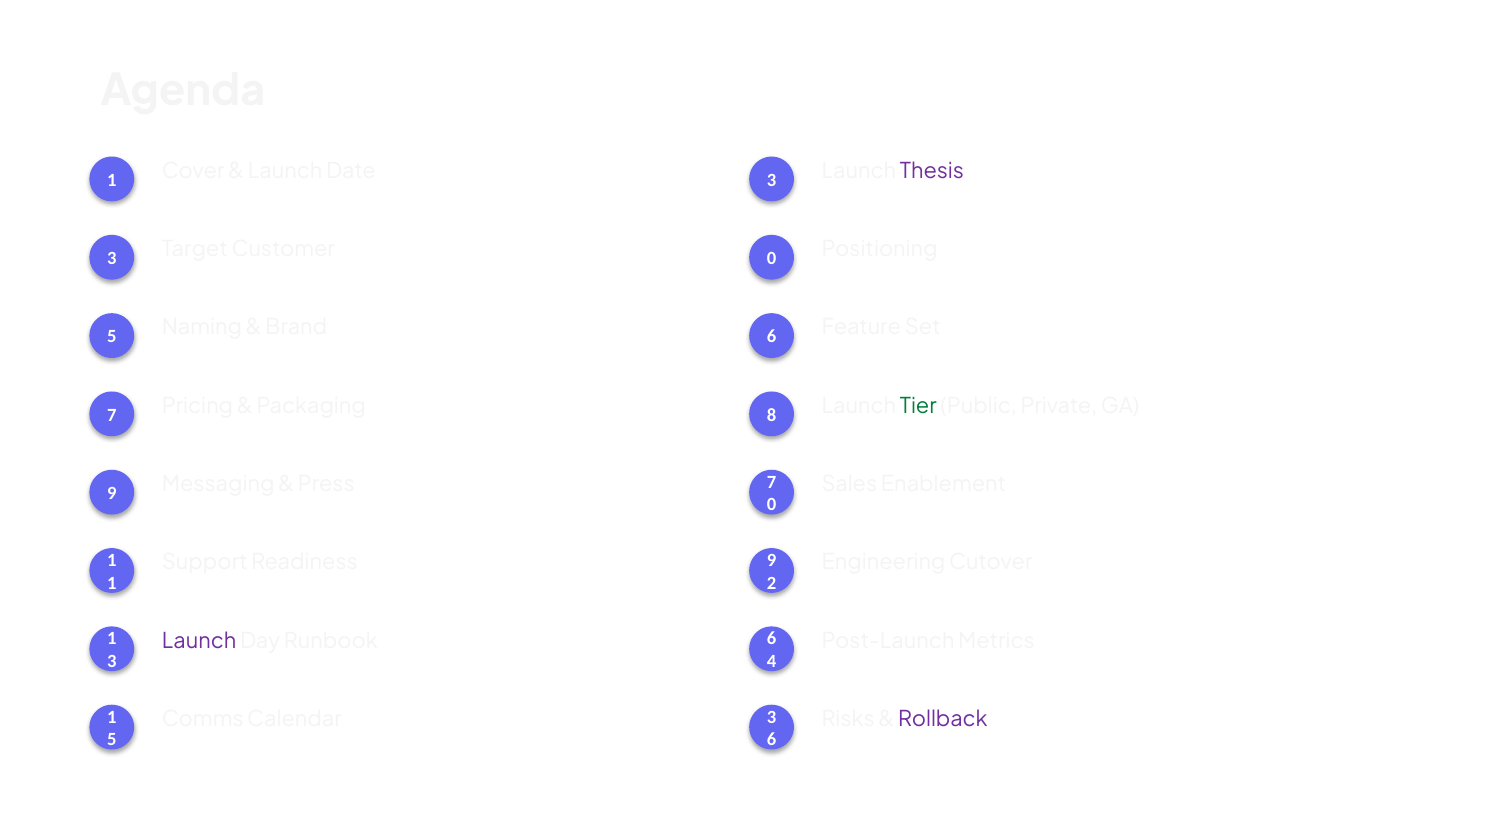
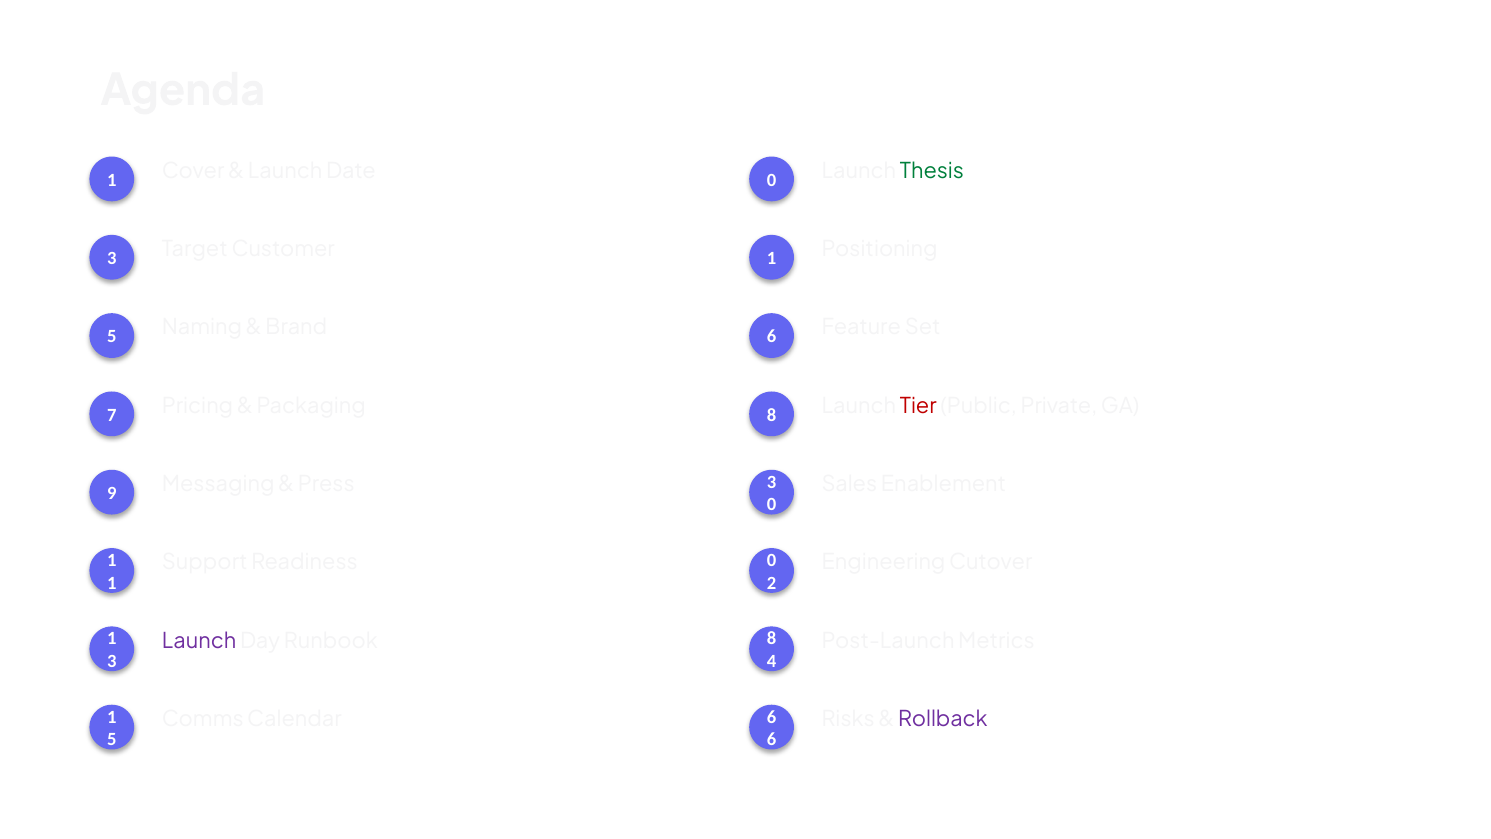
Date 3: 3 -> 0
Thesis colour: purple -> green
Customer 0: 0 -> 1
Tier colour: green -> red
Press 7: 7 -> 3
Readiness 9: 9 -> 0
Runbook 6: 6 -> 8
Calendar 3: 3 -> 6
